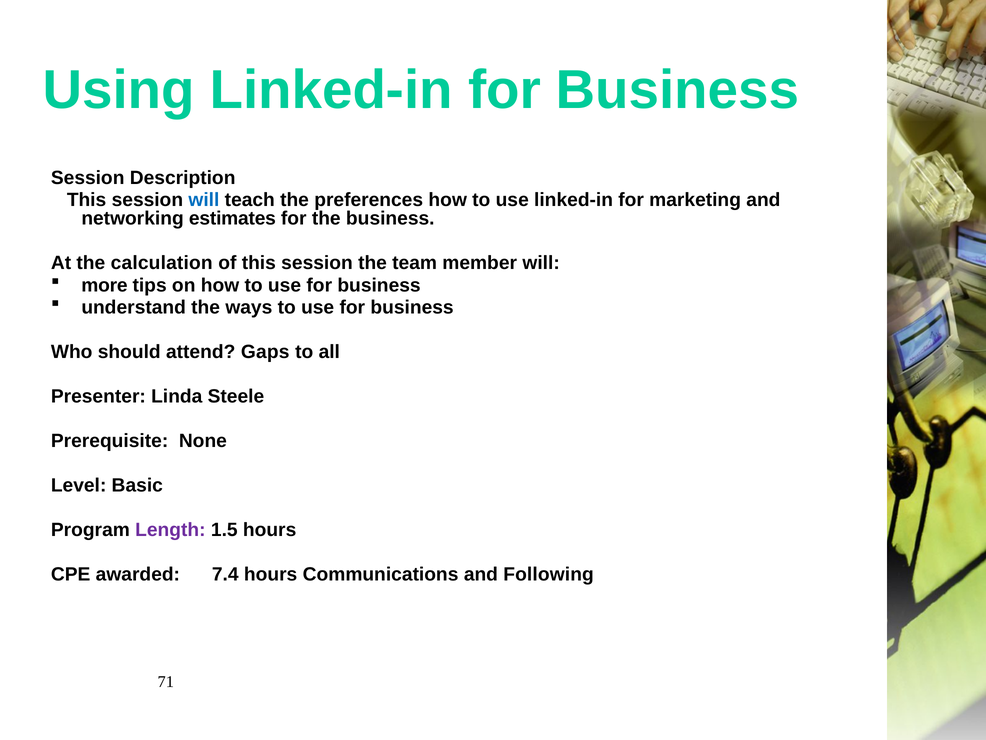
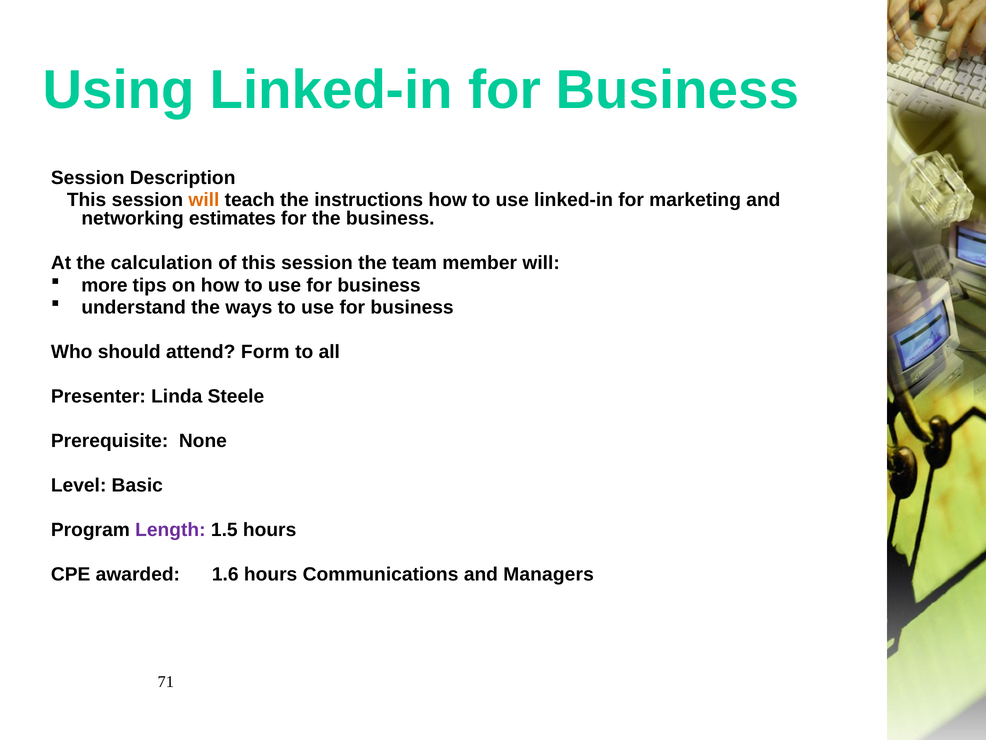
will at (204, 200) colour: blue -> orange
preferences: preferences -> instructions
Gaps: Gaps -> Form
7.4: 7.4 -> 1.6
Following: Following -> Managers
